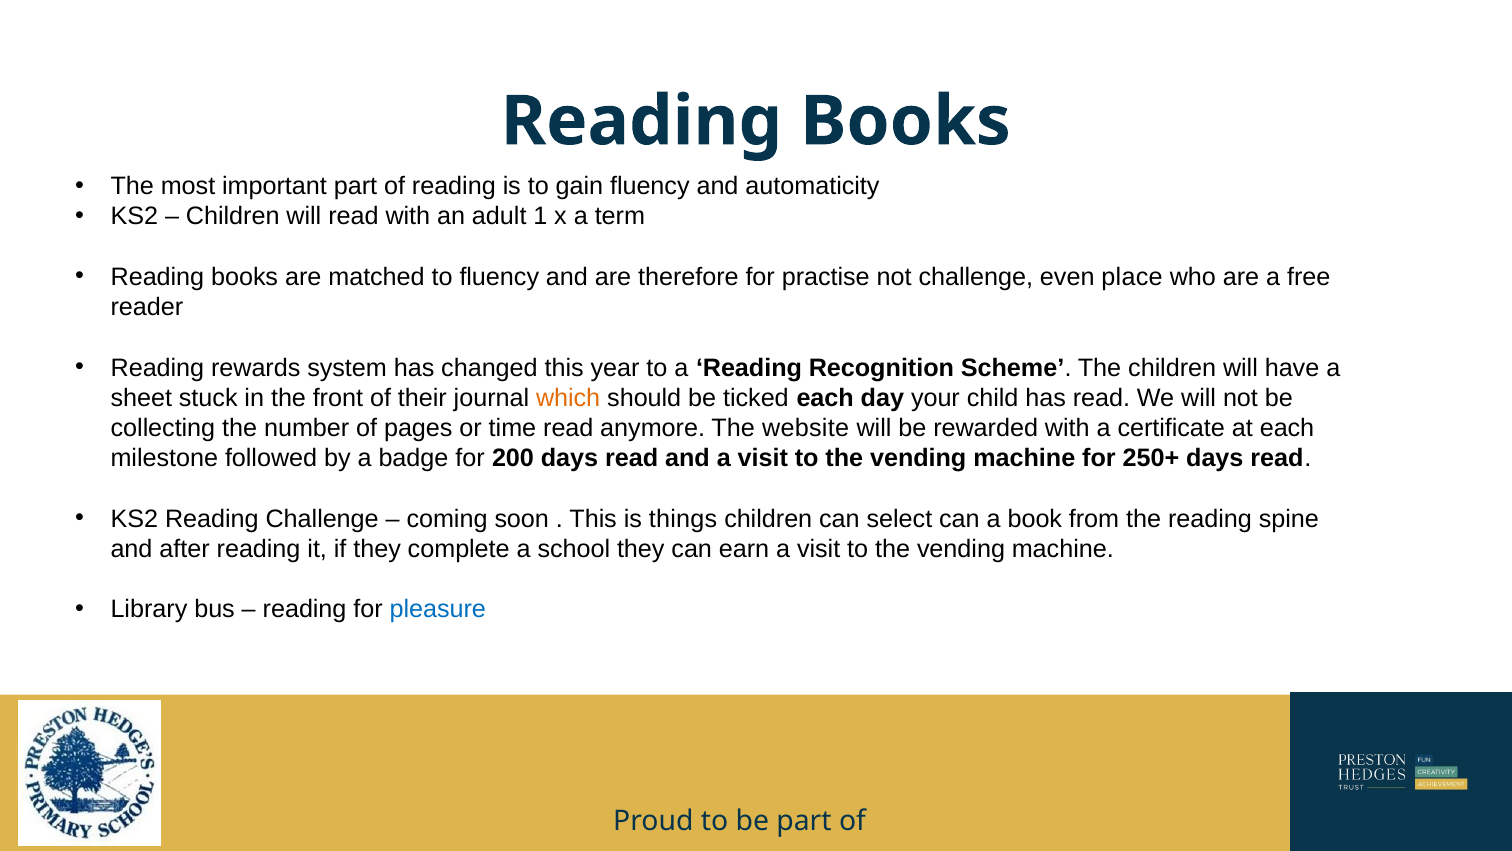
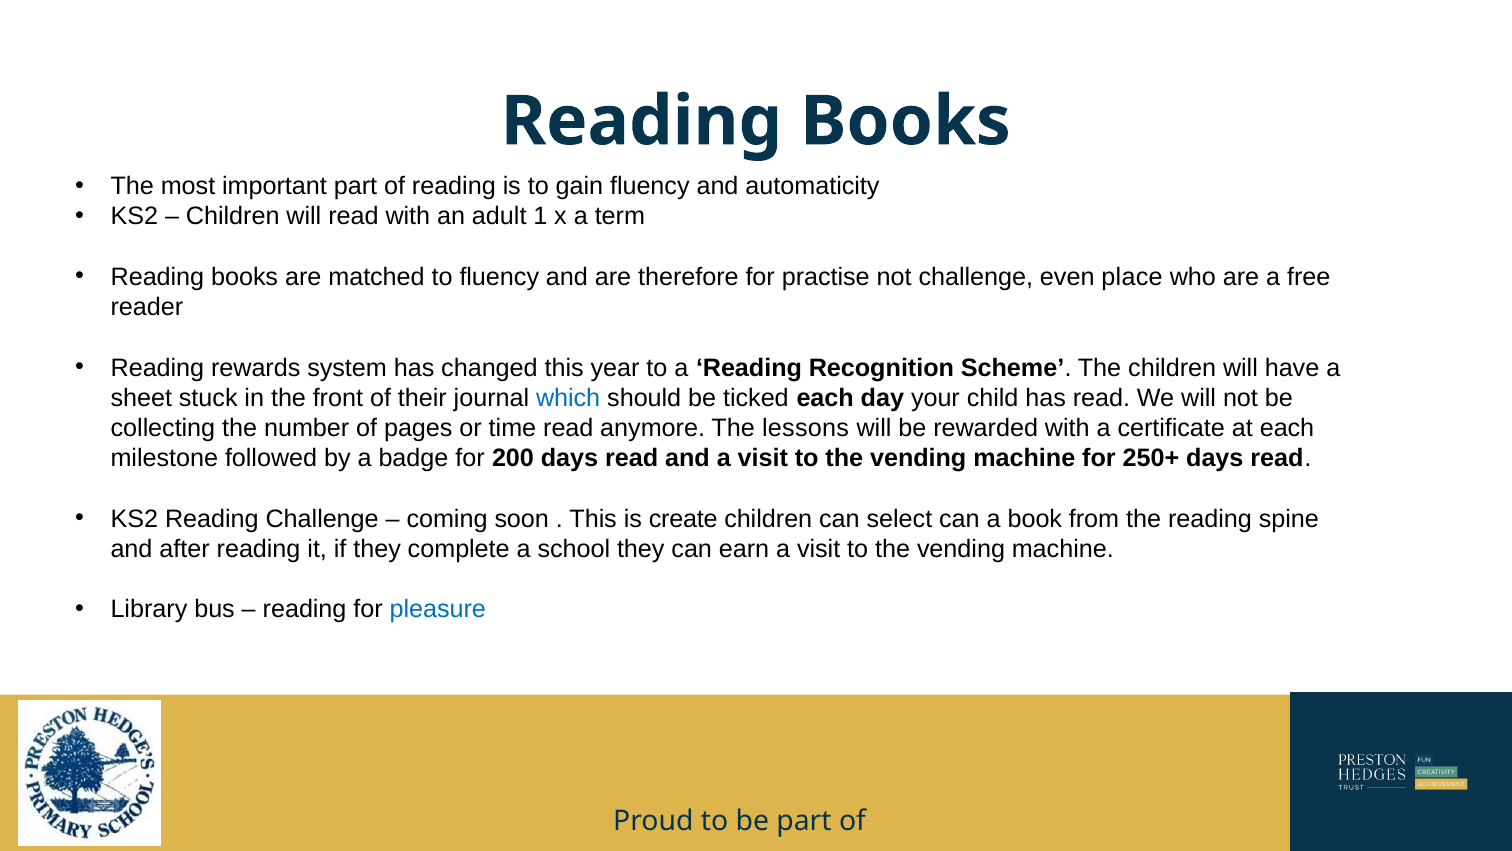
which colour: orange -> blue
website: website -> lessons
things: things -> create
